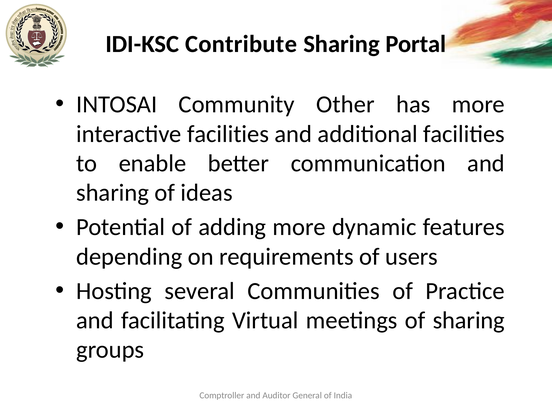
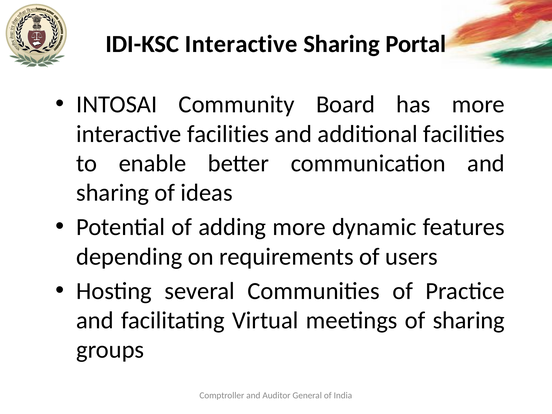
IDI-KSC Contribute: Contribute -> Interactive
Other: Other -> Board
